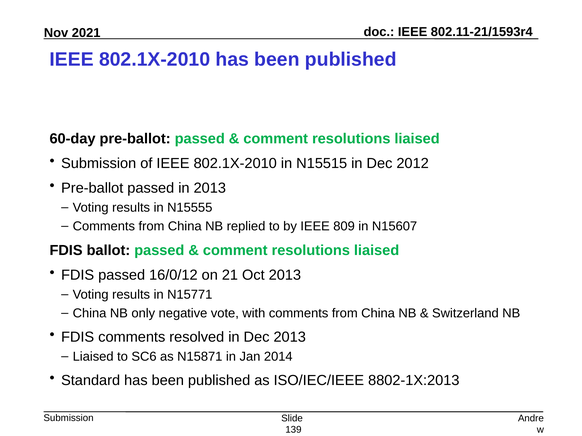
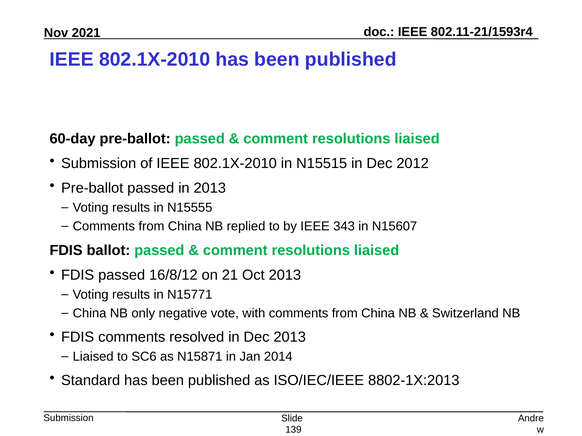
809: 809 -> 343
16/0/12: 16/0/12 -> 16/8/12
